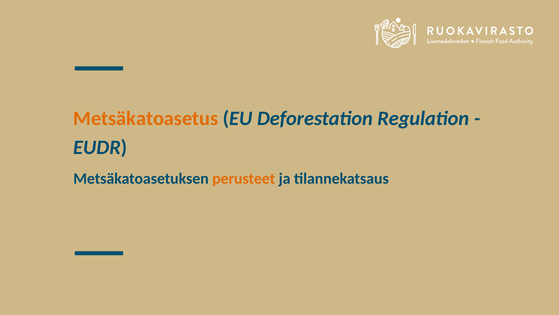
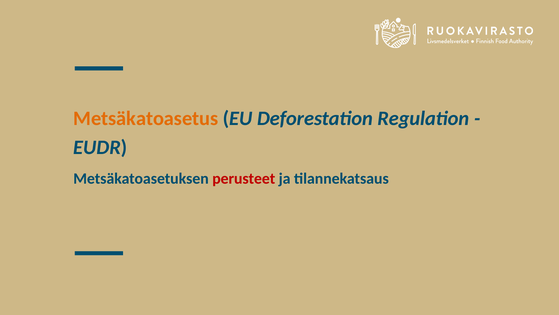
perusteet colour: orange -> red
